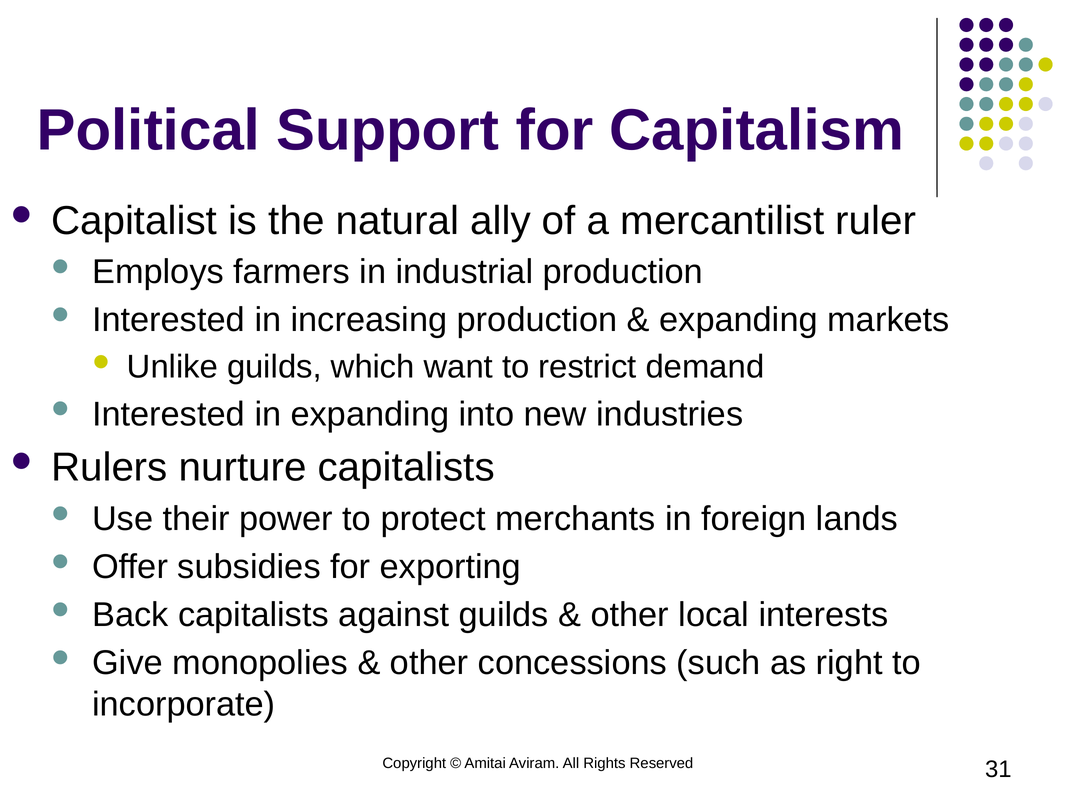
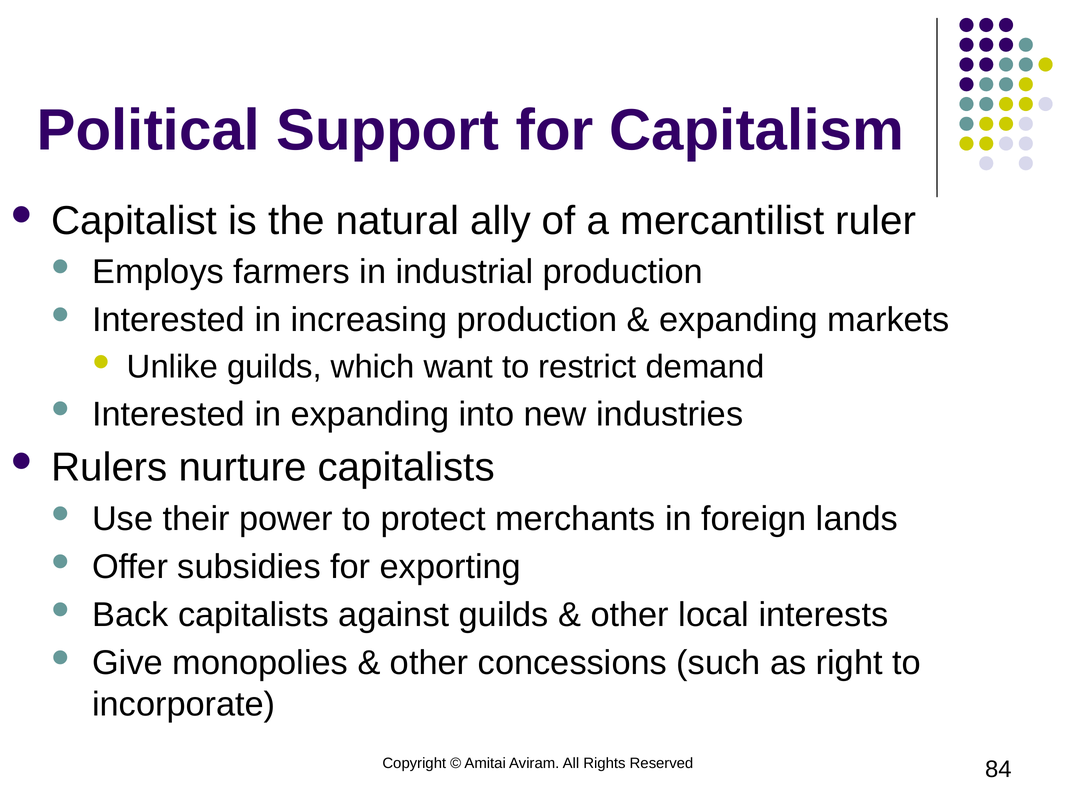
31: 31 -> 84
